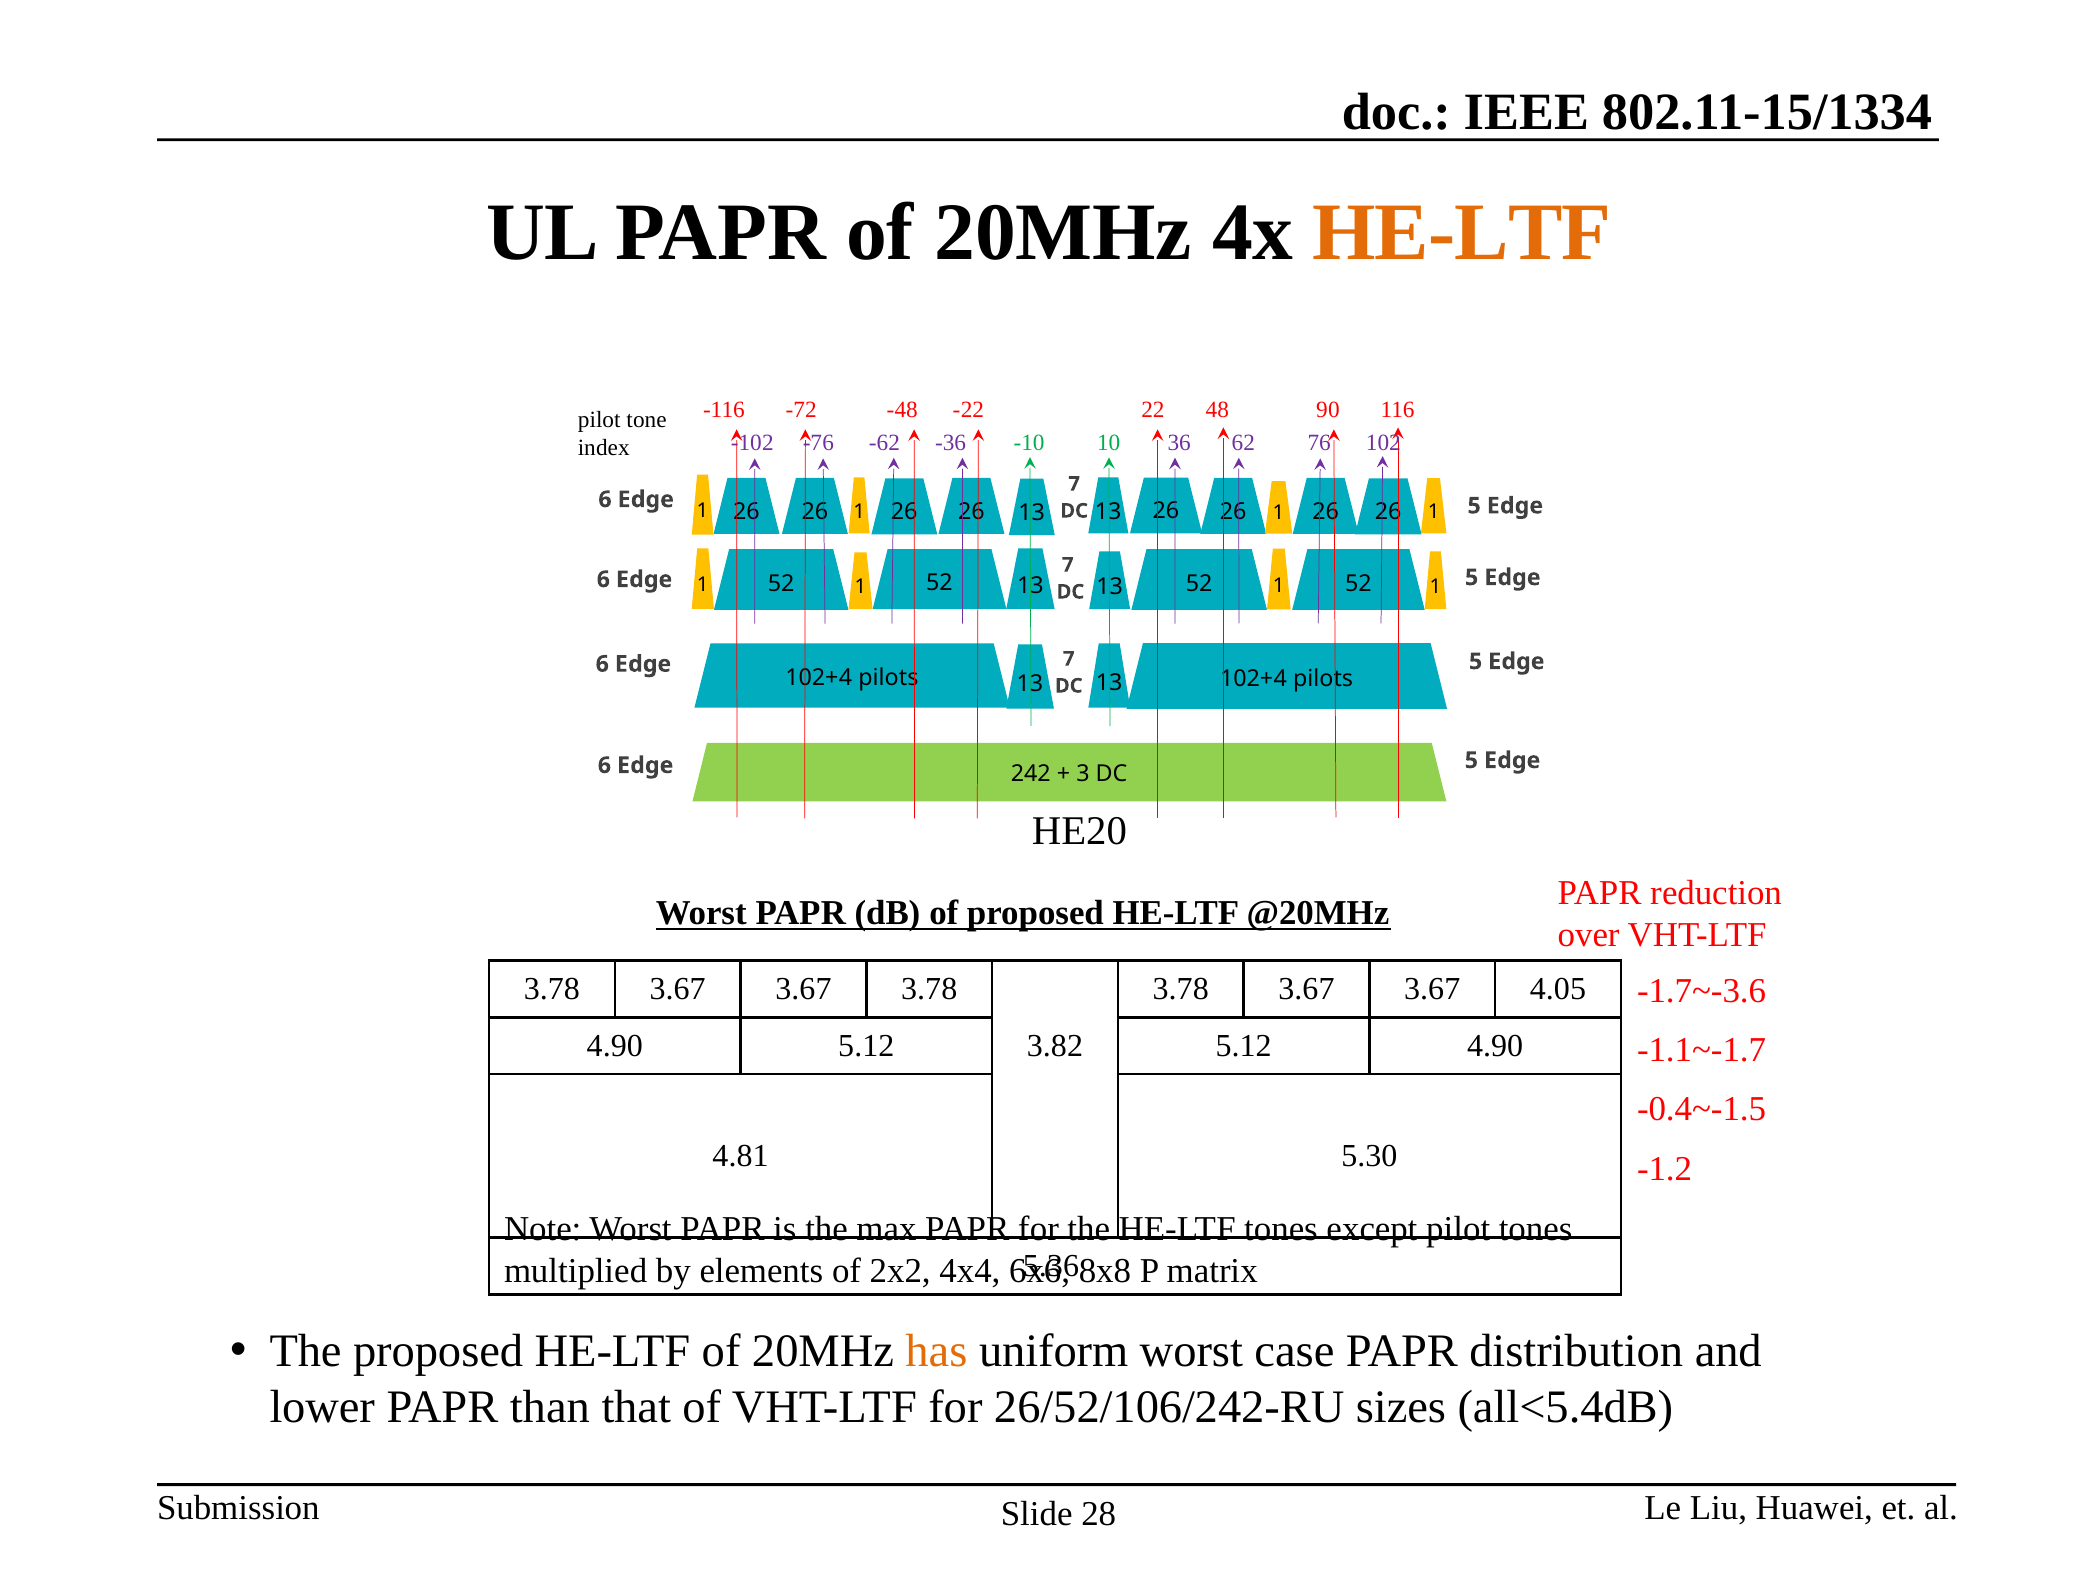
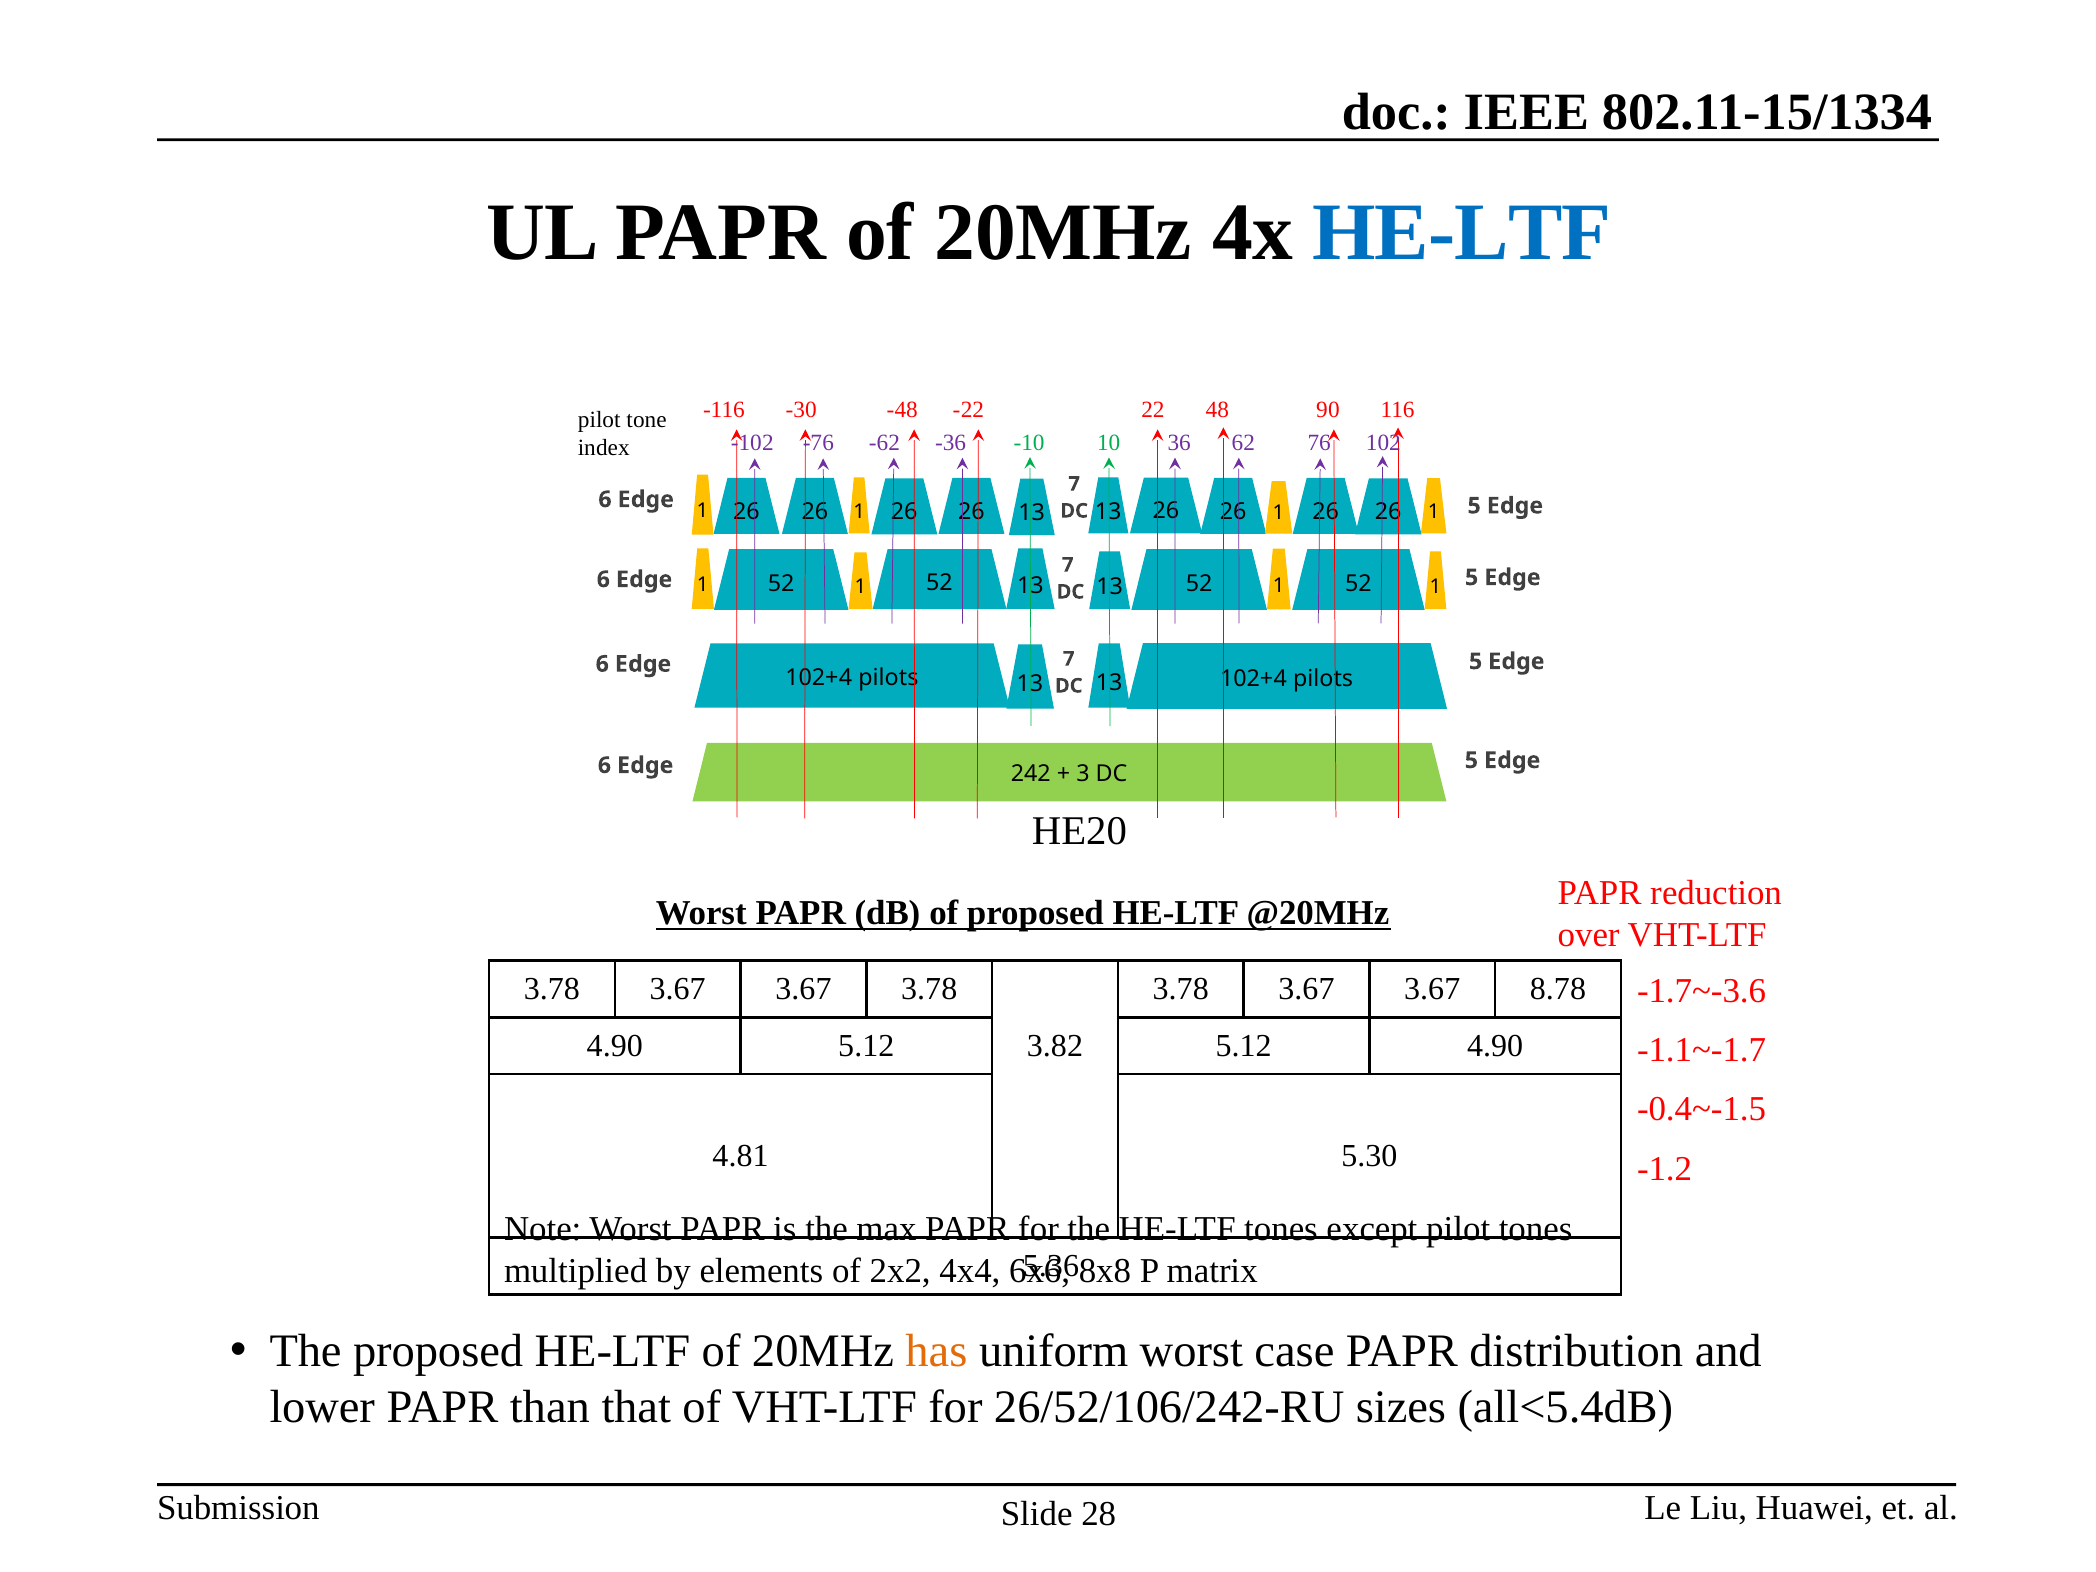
HE-LTF at (1462, 233) colour: orange -> blue
-72: -72 -> -30
4.05: 4.05 -> 8.78
